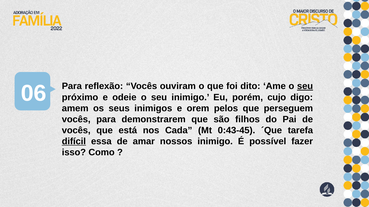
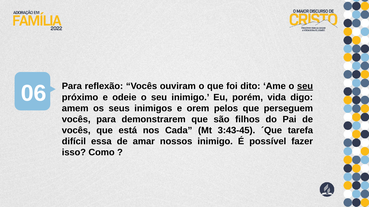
cujo: cujo -> vida
0:43-45: 0:43-45 -> 3:43-45
difícil underline: present -> none
